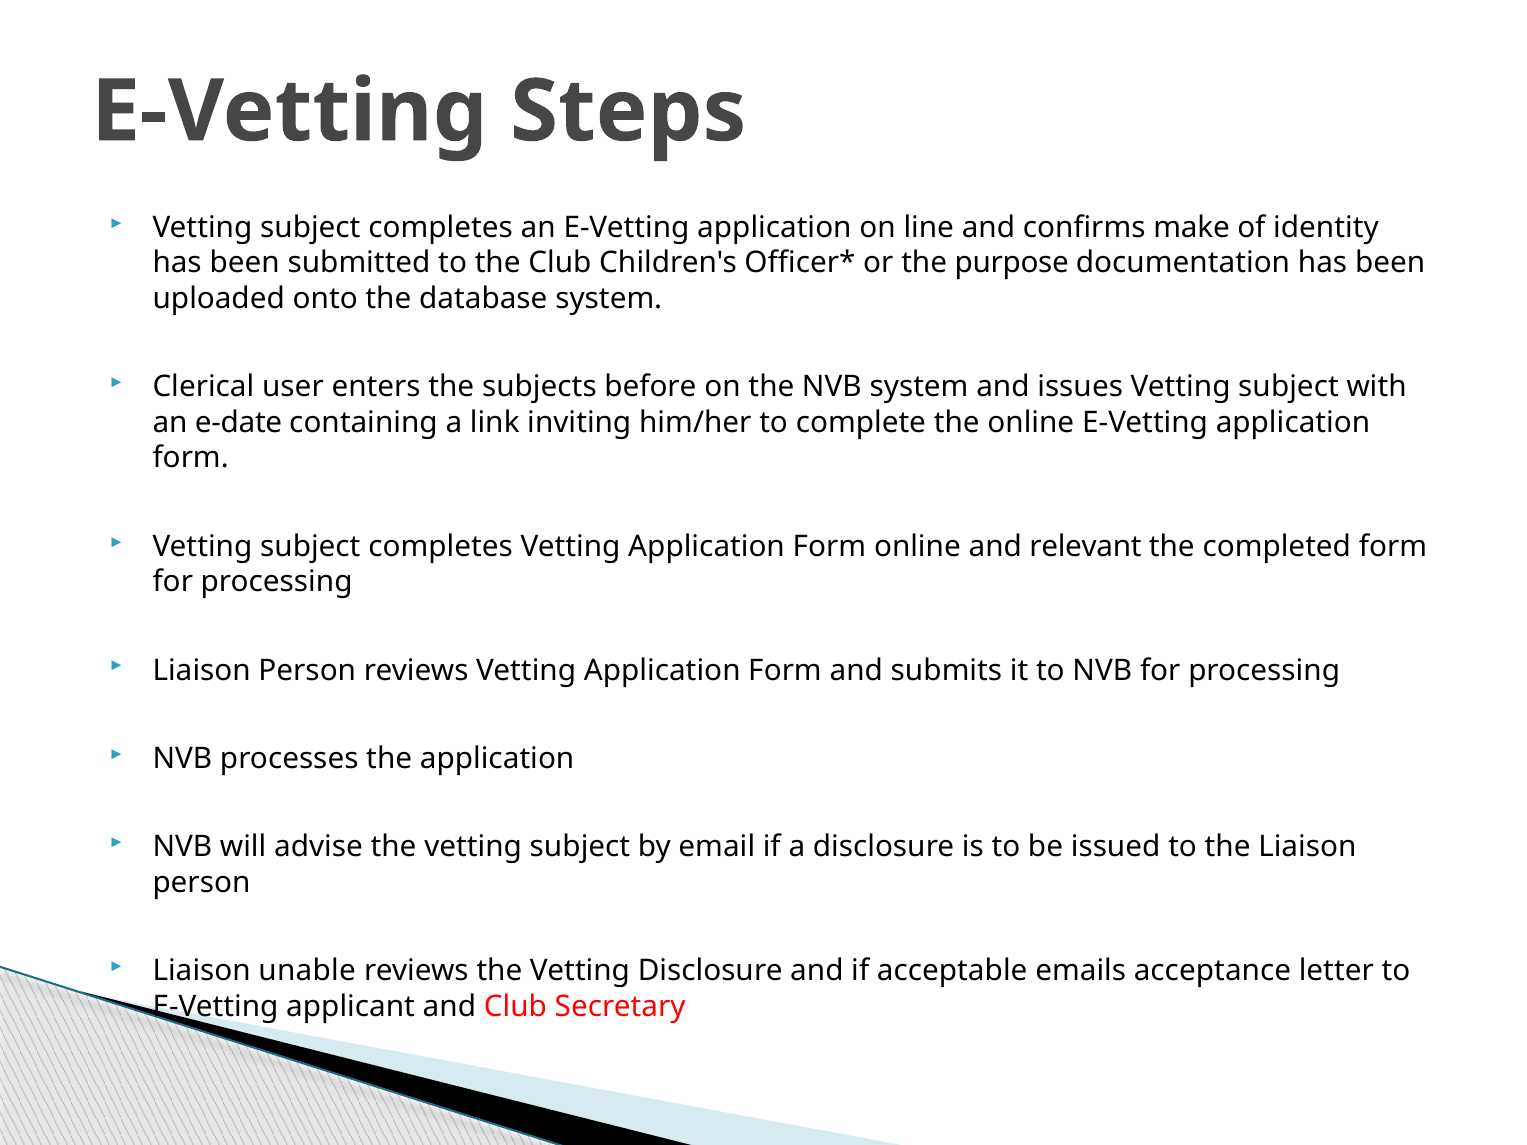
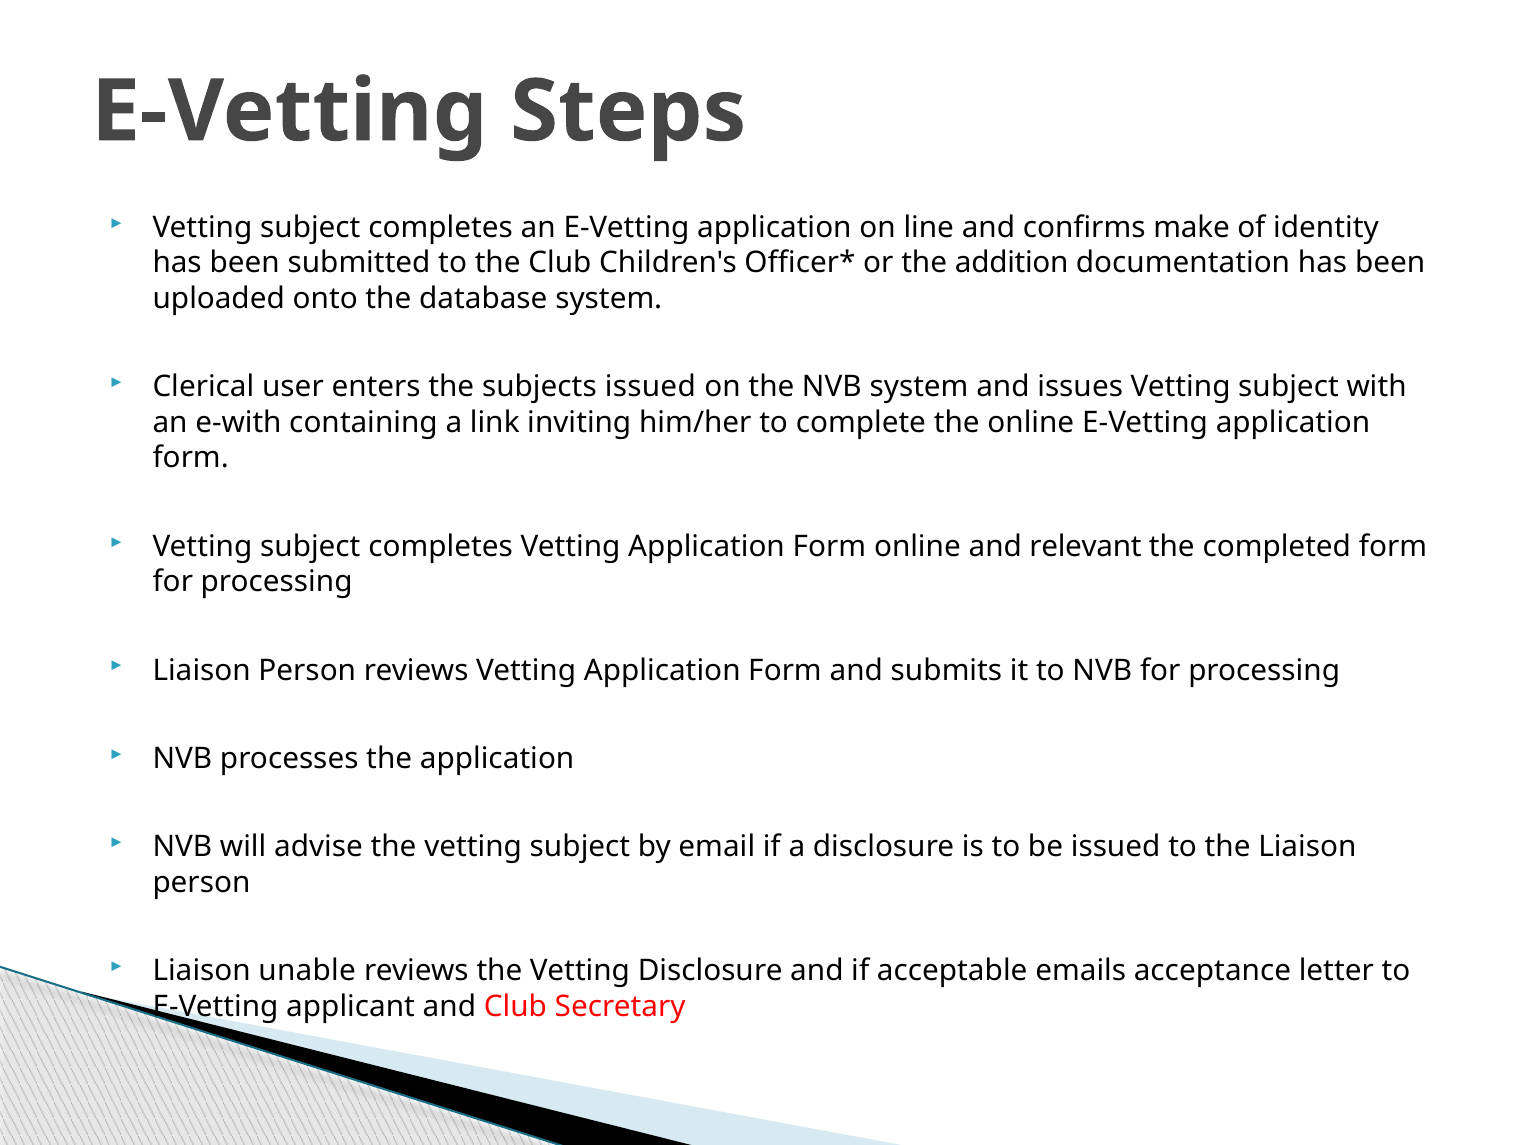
purpose: purpose -> addition
subjects before: before -> issued
e-date: e-date -> e-with
